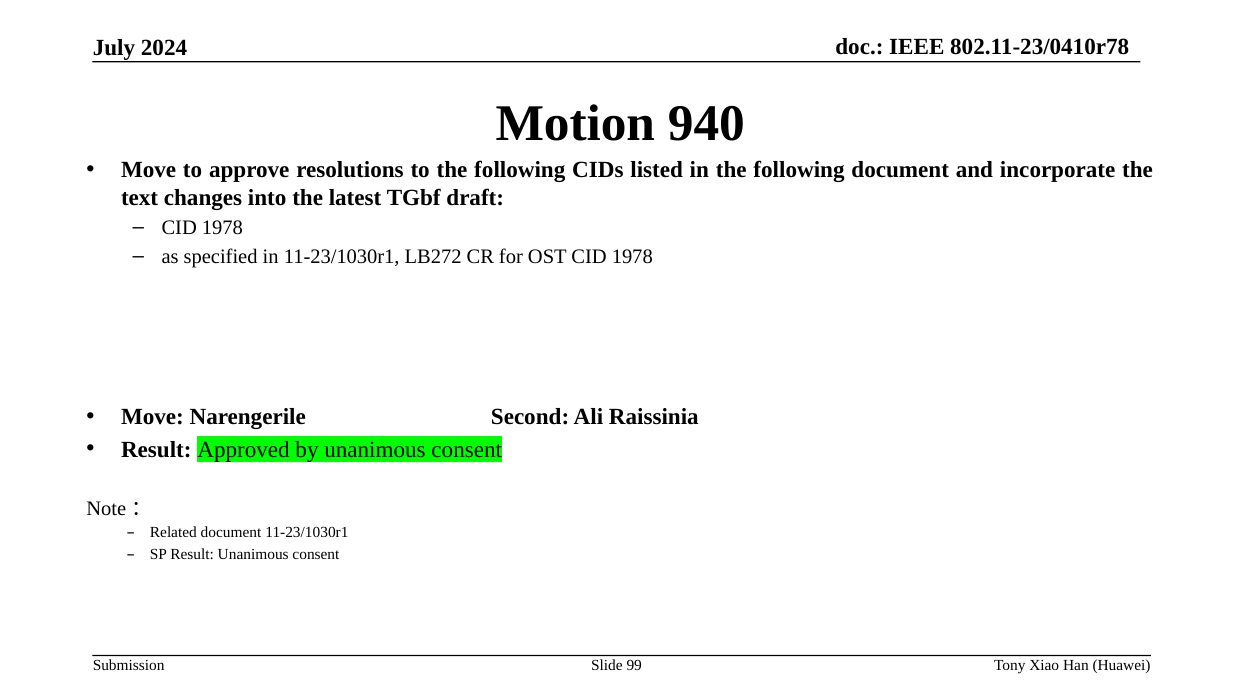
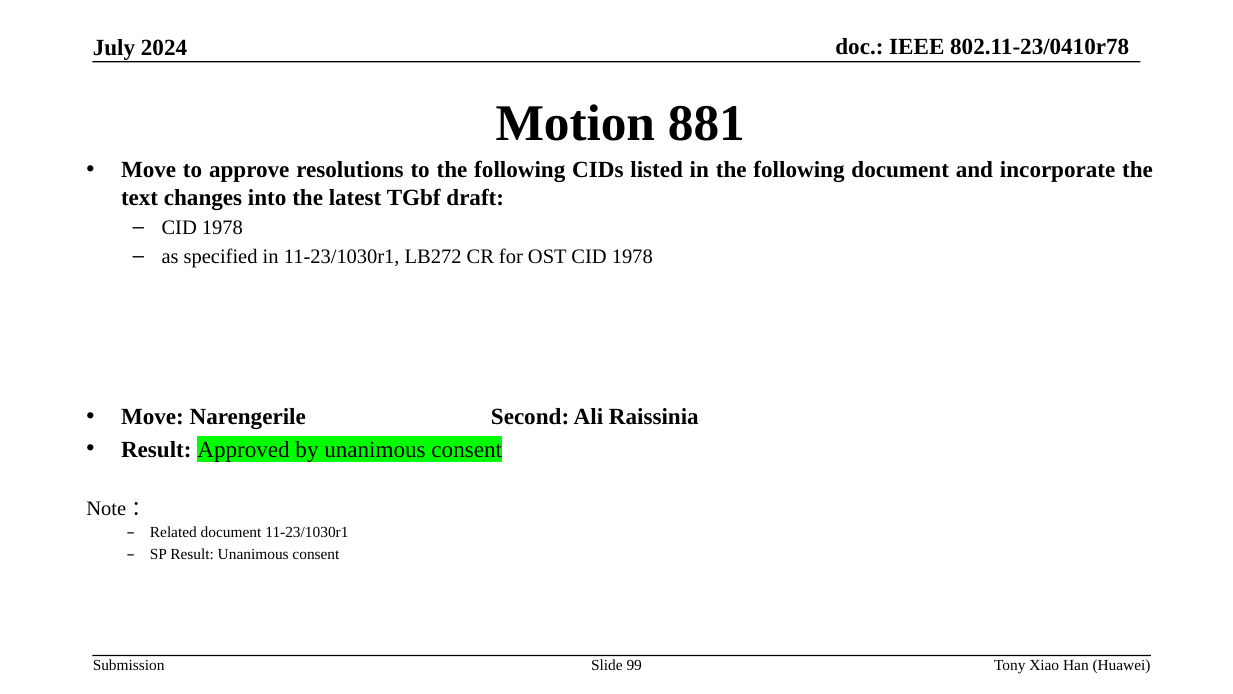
940: 940 -> 881
